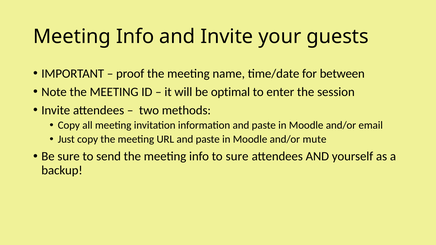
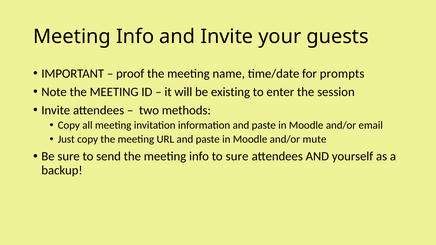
between: between -> prompts
optimal: optimal -> existing
